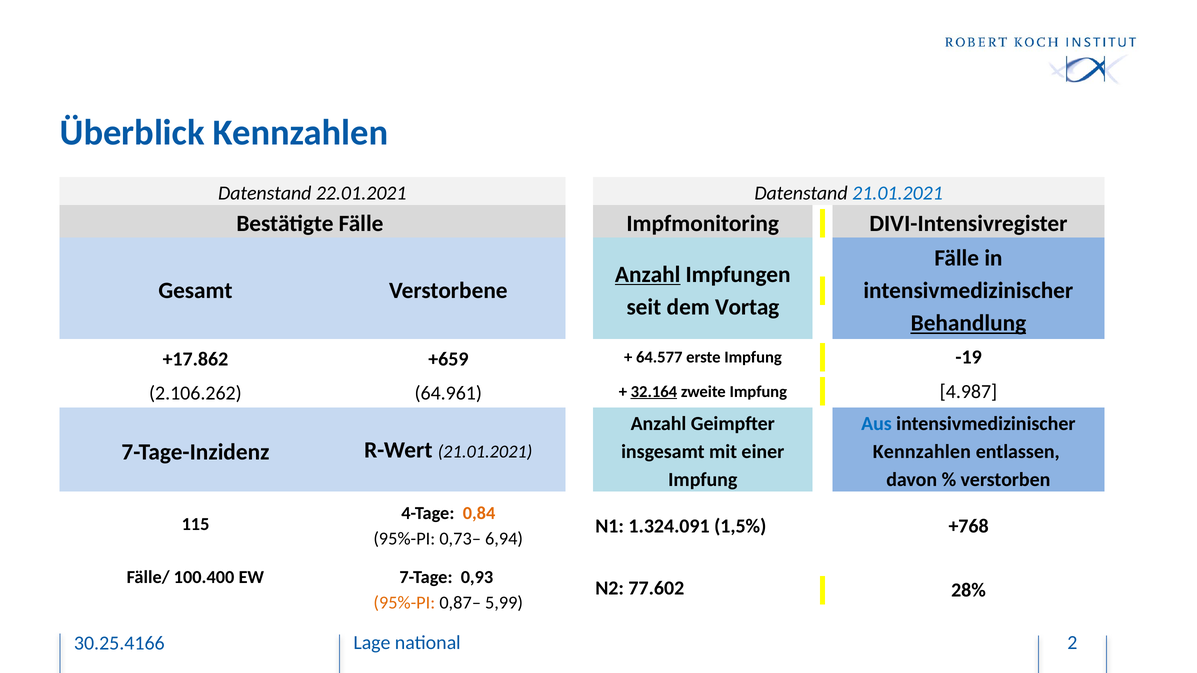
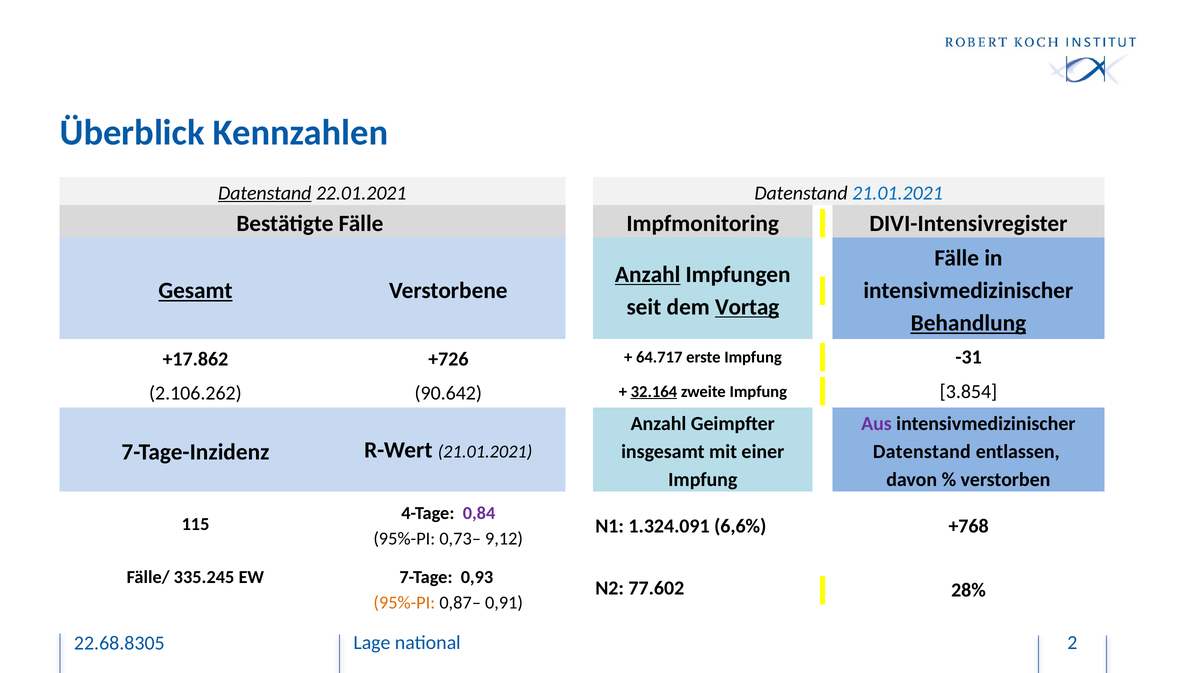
Datenstand at (265, 193) underline: none -> present
Gesamt underline: none -> present
Vortag underline: none -> present
+659: +659 -> +726
64.577: 64.577 -> 64.717
-19: -19 -> -31
64.961: 64.961 -> 90.642
4.987: 4.987 -> 3.854
Aus colour: blue -> purple
Kennzahlen at (922, 452): Kennzahlen -> Datenstand
0,84 colour: orange -> purple
1,5%: 1,5% -> 6,6%
6,94: 6,94 -> 9,12
100.400: 100.400 -> 335.245
5,99: 5,99 -> 0,91
30.25.4166: 30.25.4166 -> 22.68.8305
